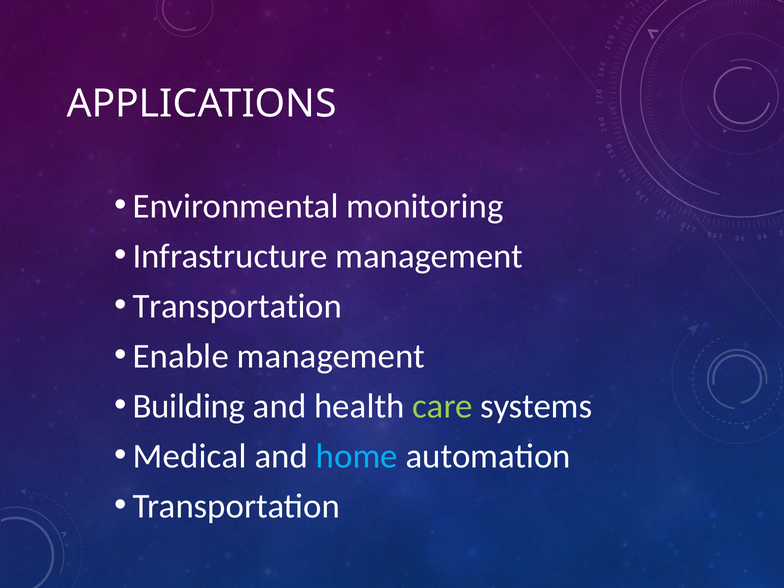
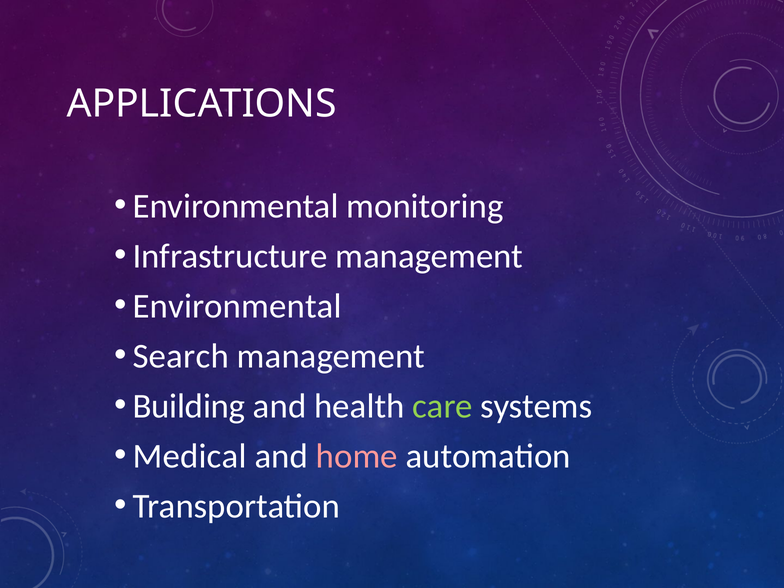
Transportation at (237, 306): Transportation -> Environmental
Enable: Enable -> Search
home colour: light blue -> pink
